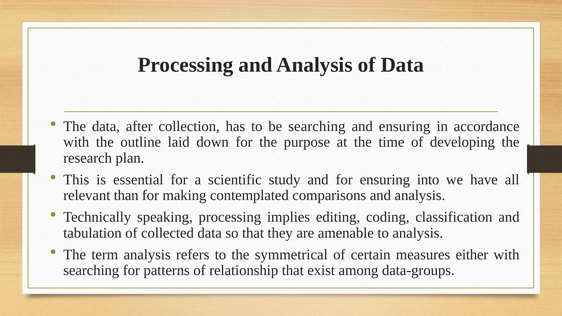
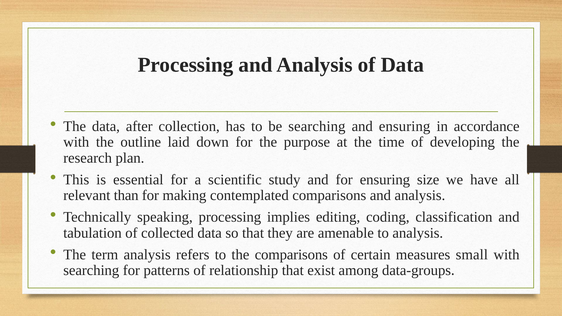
into: into -> size
the symmetrical: symmetrical -> comparisons
either: either -> small
